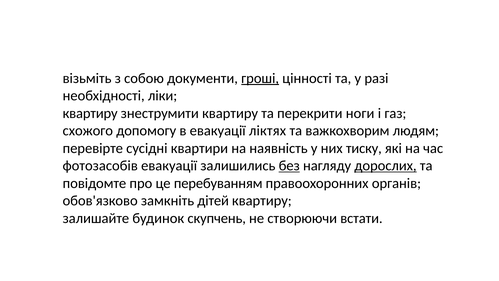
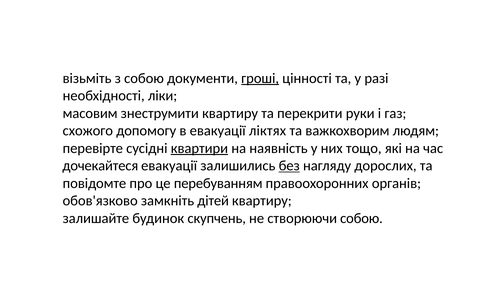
квартиру at (90, 113): квартиру -> масовим
ноги: ноги -> руки
квартири underline: none -> present
тиску: тиску -> тощо
фотозасобів: фотозасобів -> дочекайтеся
дорослих underline: present -> none
створюючи встати: встати -> собою
